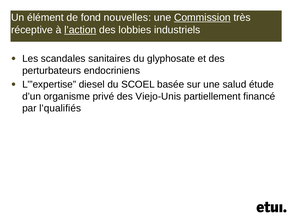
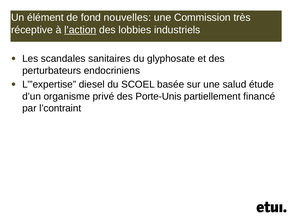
Commission underline: present -> none
Viejo-Unis: Viejo-Unis -> Porte-Unis
l’qualifiés: l’qualifiés -> l’contraint
